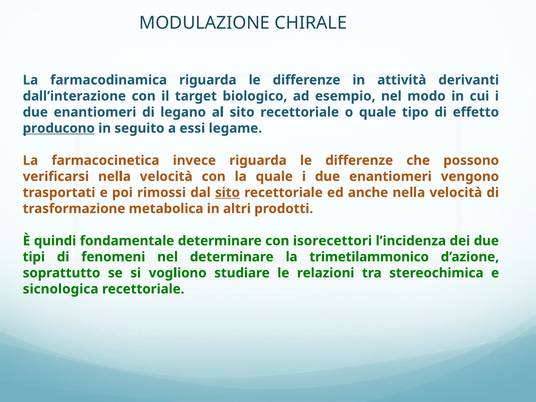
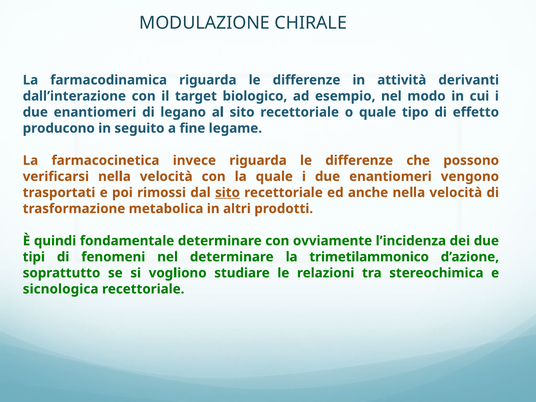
producono underline: present -> none
essi: essi -> fine
isorecettori: isorecettori -> ovviamente
